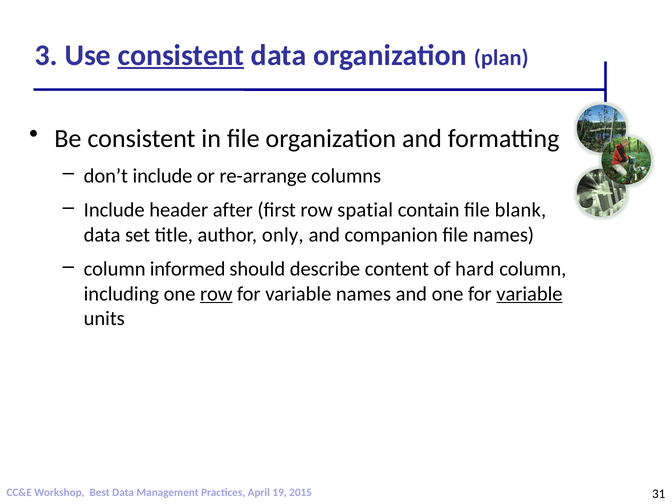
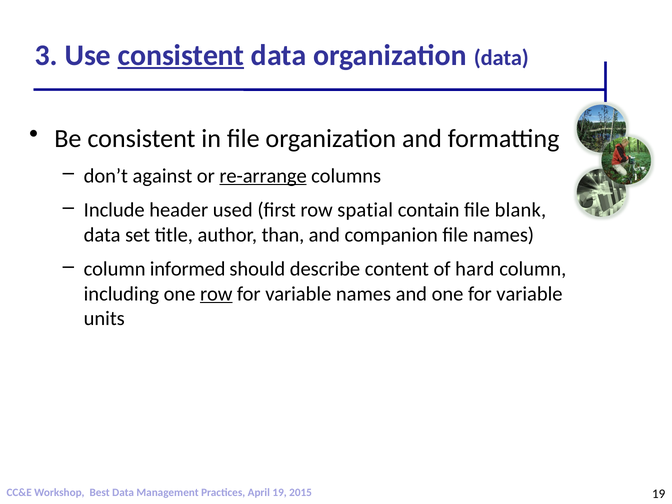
organization plan: plan -> data
don’t include: include -> against
re-arrange underline: none -> present
after: after -> used
only: only -> than
variable at (529, 294) underline: present -> none
31 at (659, 494): 31 -> 19
